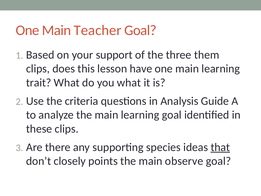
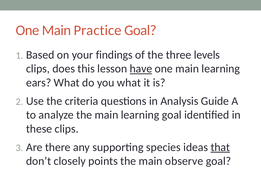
Teacher: Teacher -> Practice
support: support -> findings
them: them -> levels
have underline: none -> present
trait: trait -> ears
